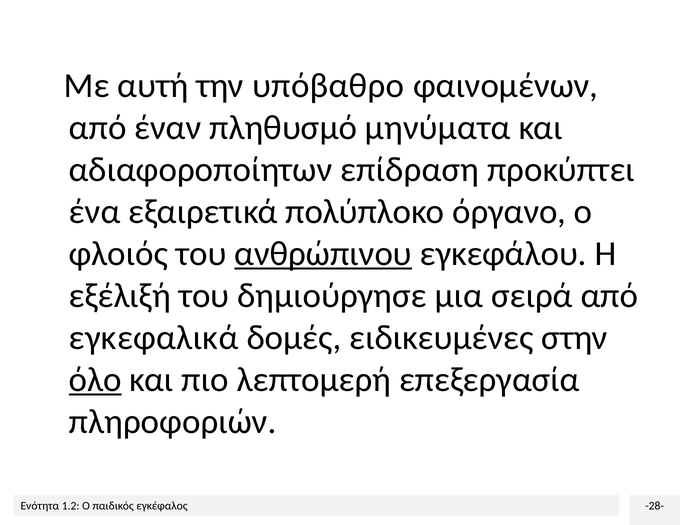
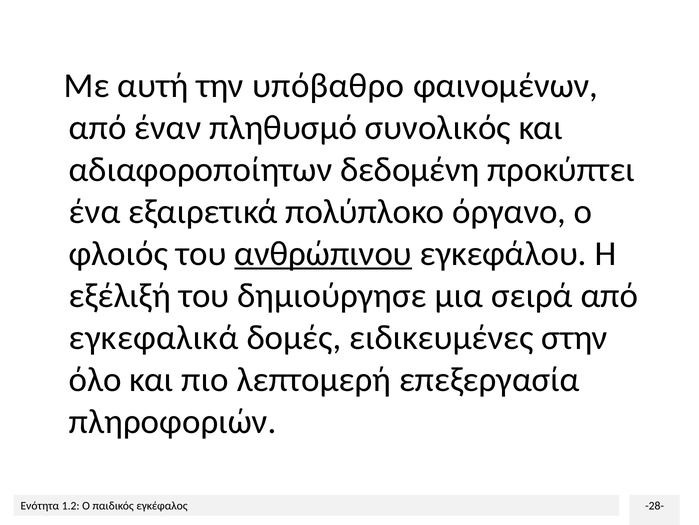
μηνύματα: μηνύματα -> συνολικός
επίδραση: επίδραση -> δεδομένη
όλο underline: present -> none
